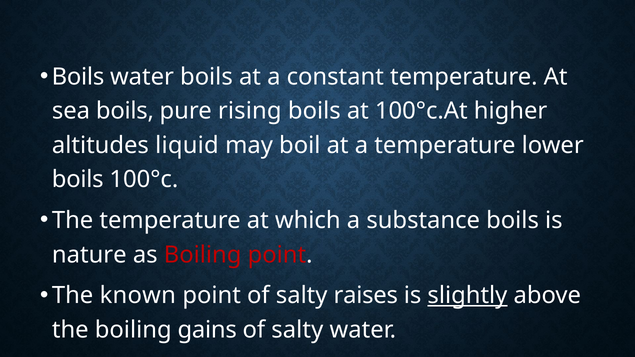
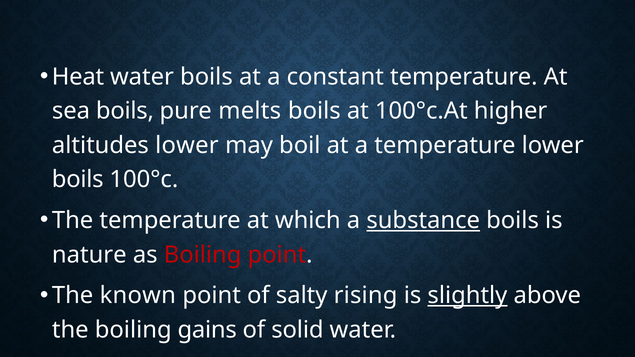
Boils at (78, 77): Boils -> Heat
rising: rising -> melts
altitudes liquid: liquid -> lower
substance underline: none -> present
raises: raises -> rising
salty at (297, 330): salty -> solid
